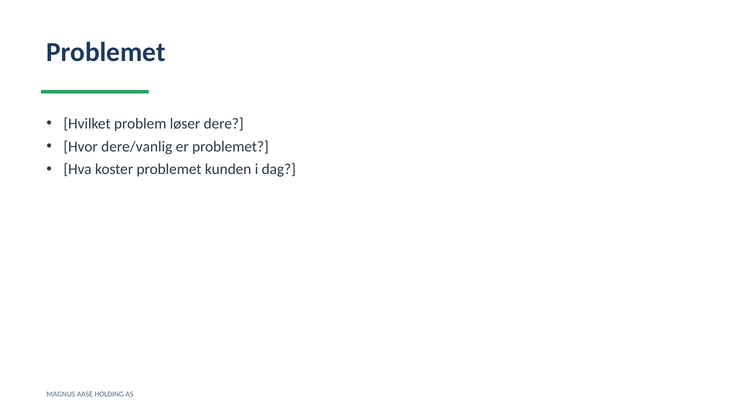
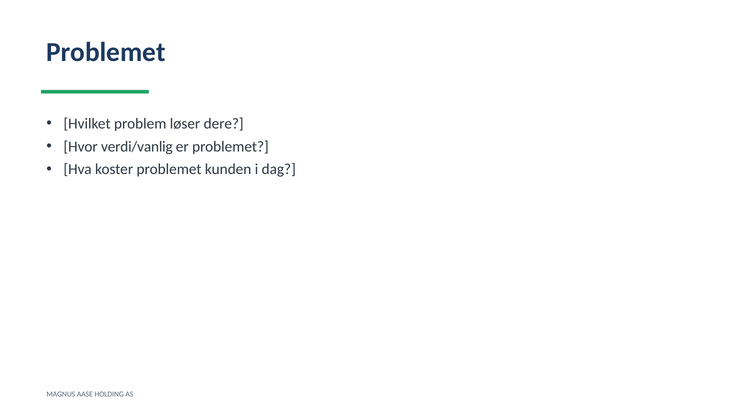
dere/vanlig: dere/vanlig -> verdi/vanlig
